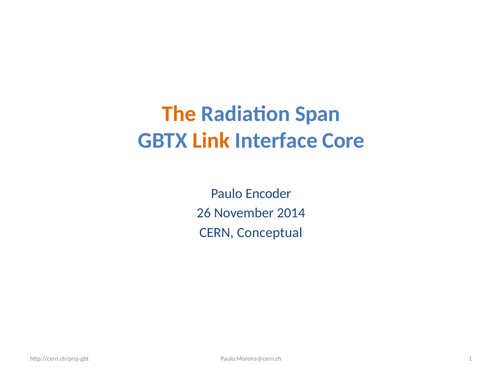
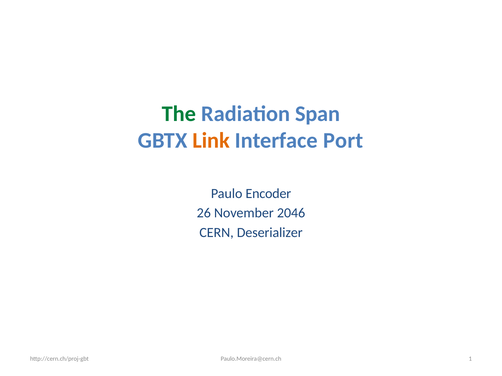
The colour: orange -> green
Core: Core -> Port
2014: 2014 -> 2046
Conceptual: Conceptual -> Deserializer
